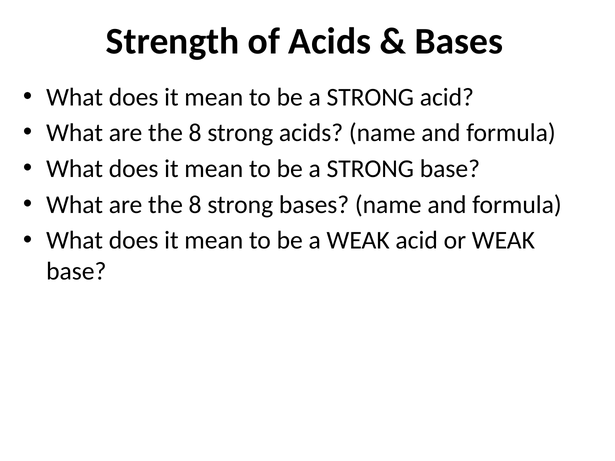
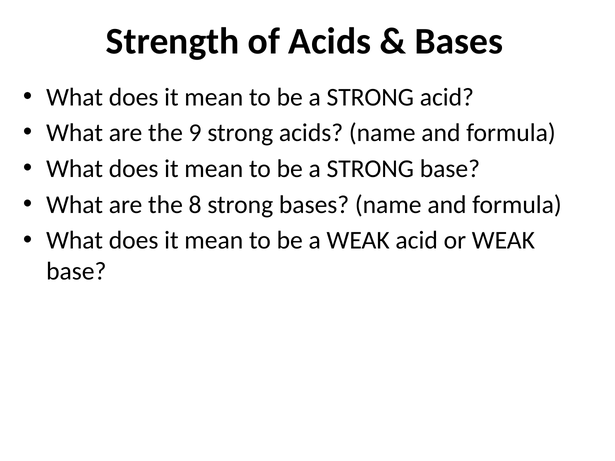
8 at (195, 133): 8 -> 9
